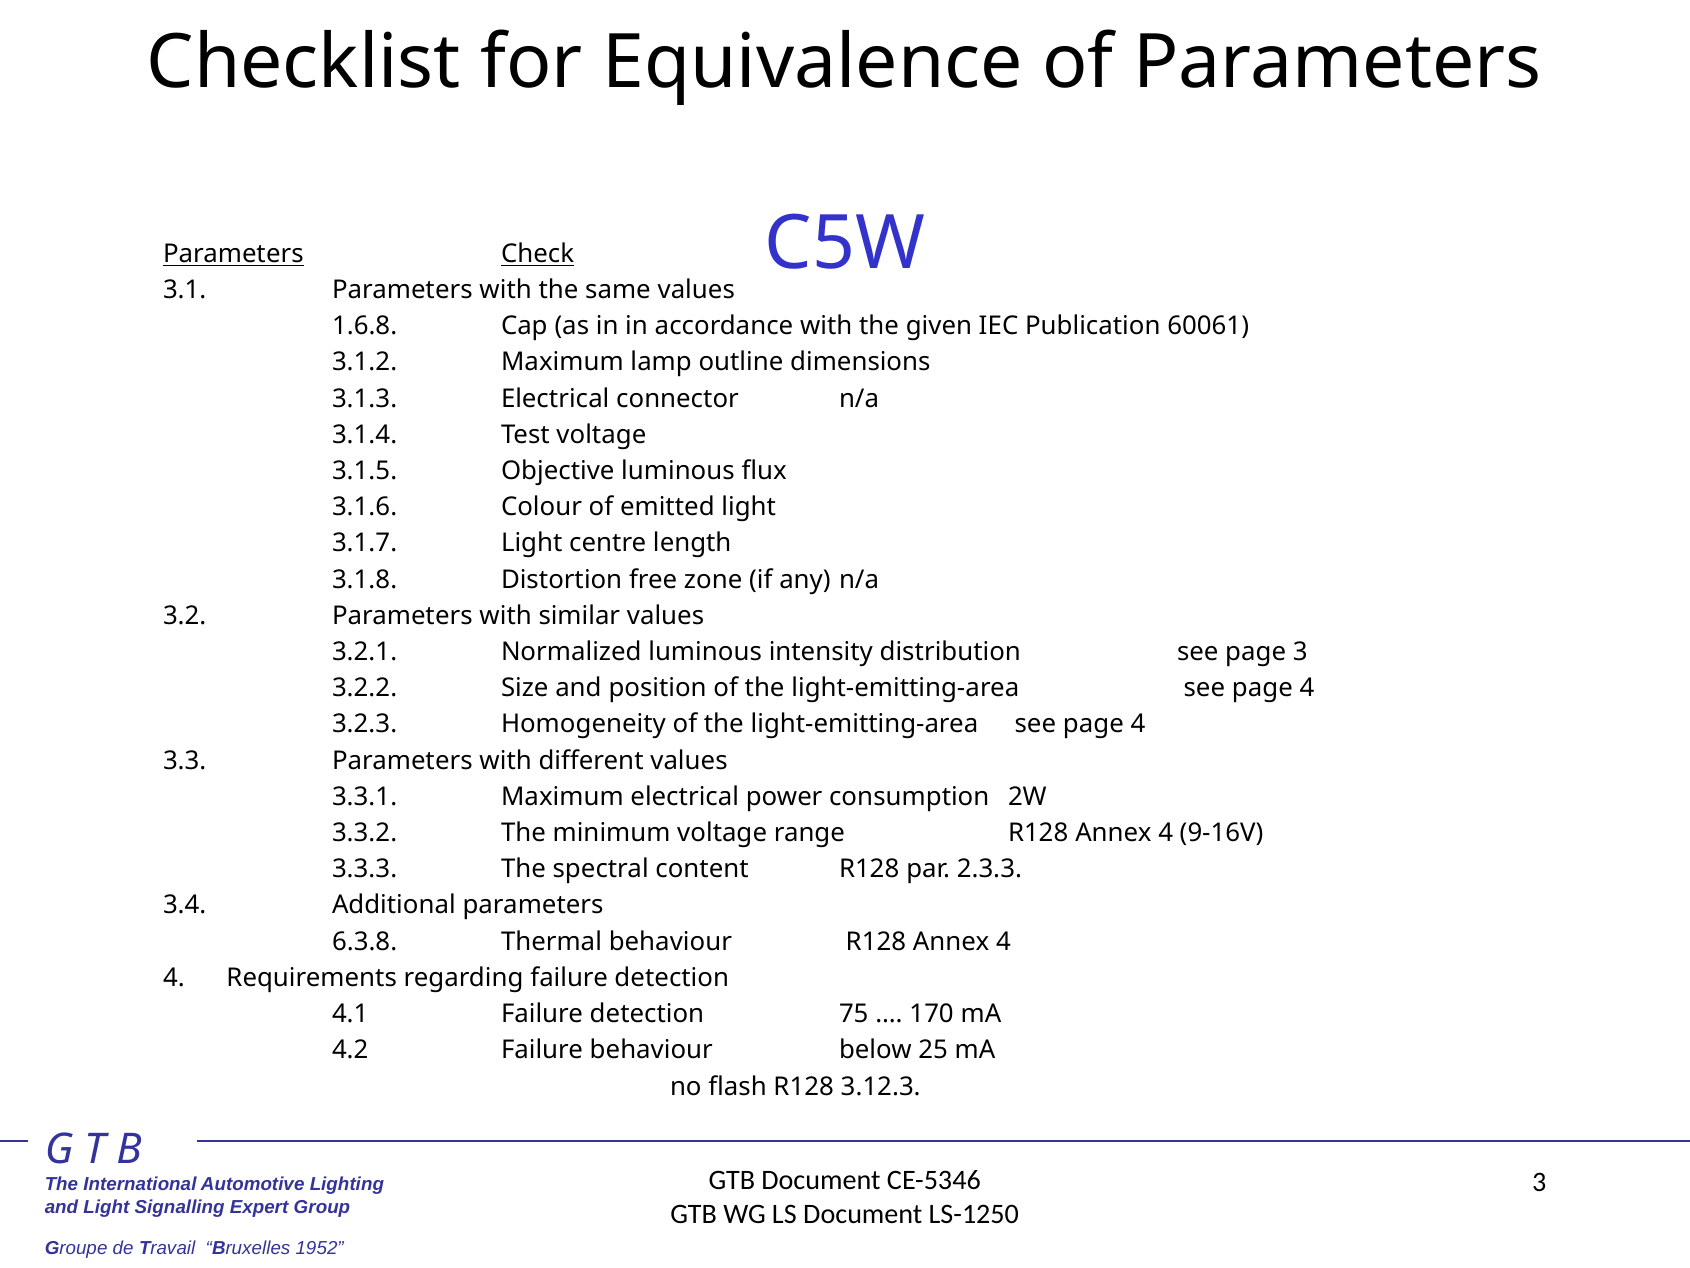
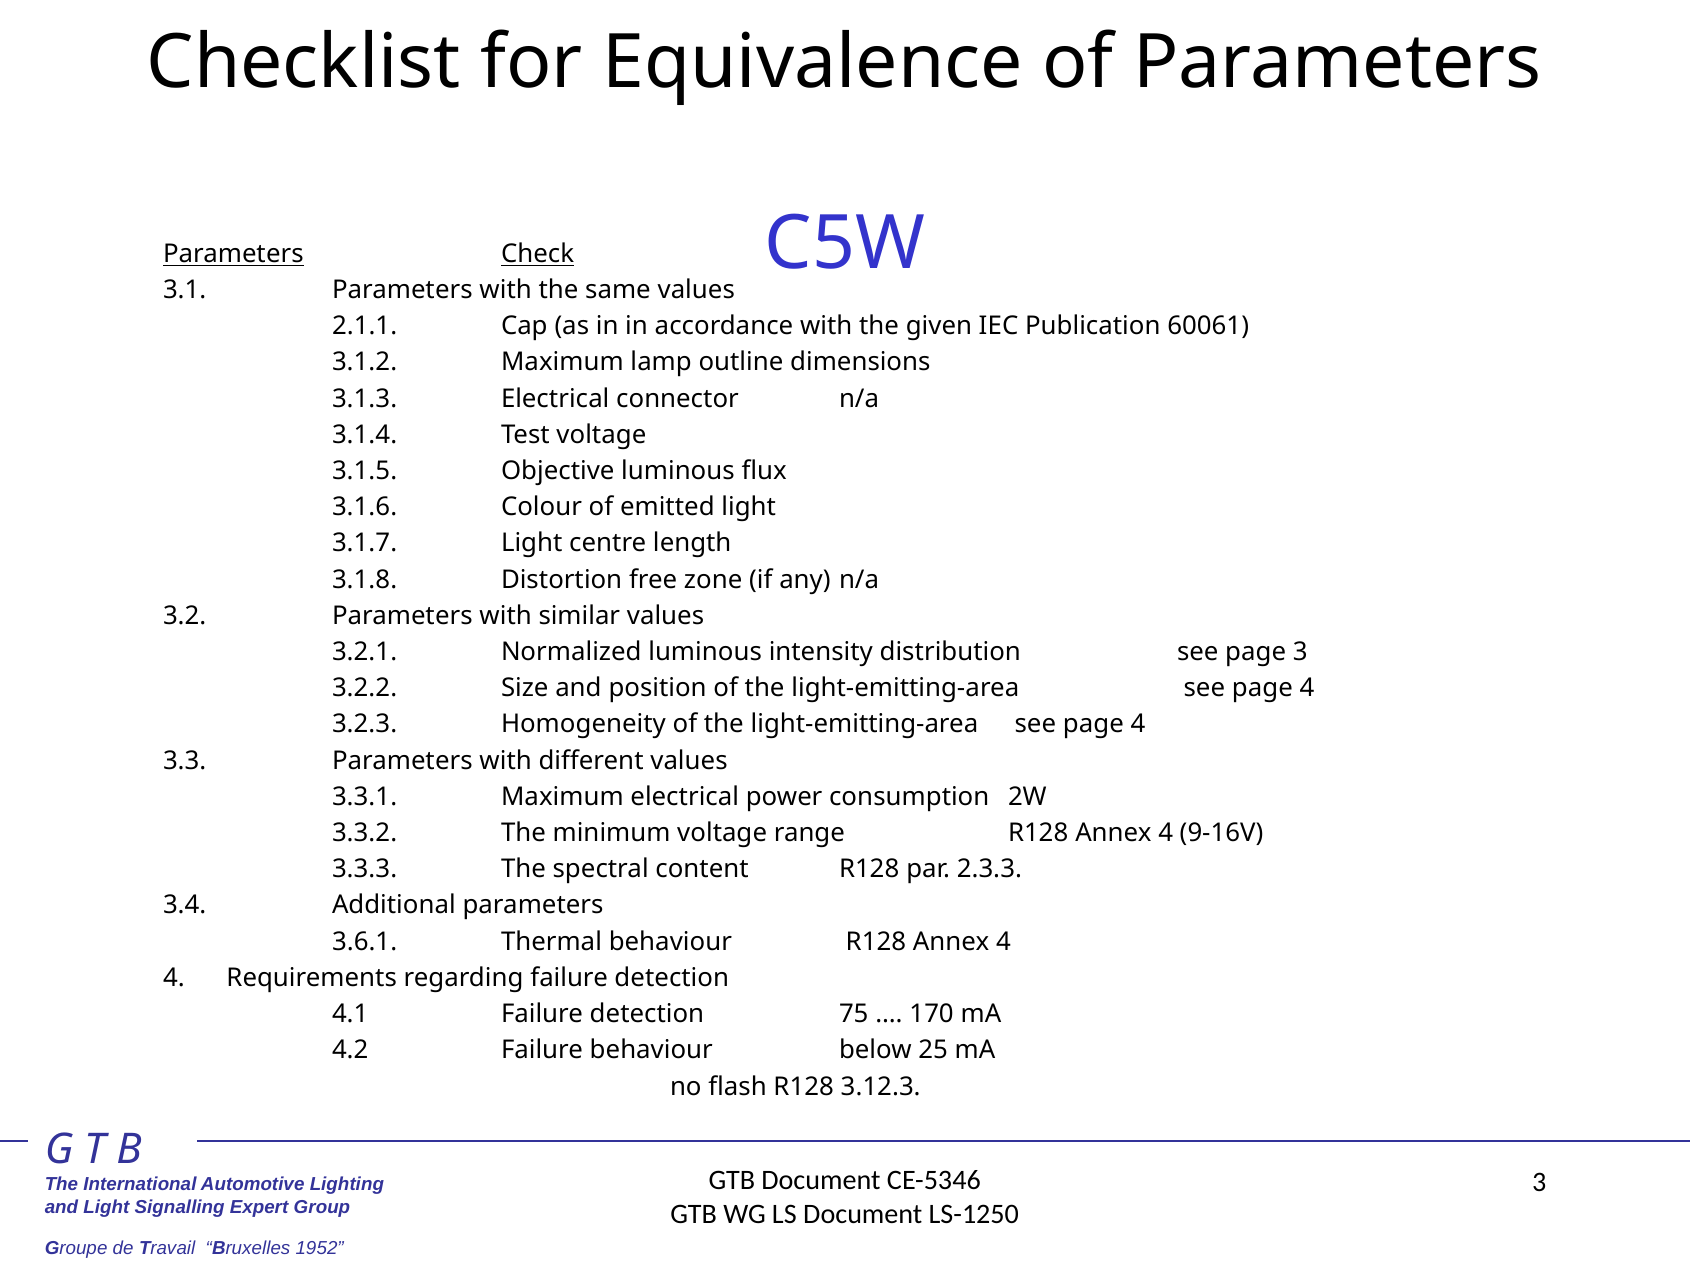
1.6.8: 1.6.8 -> 2.1.1
6.3.8: 6.3.8 -> 3.6.1
